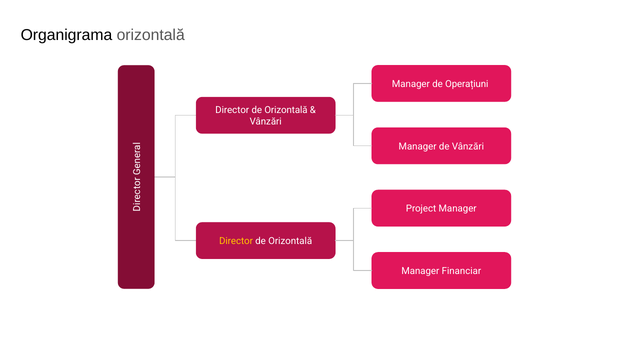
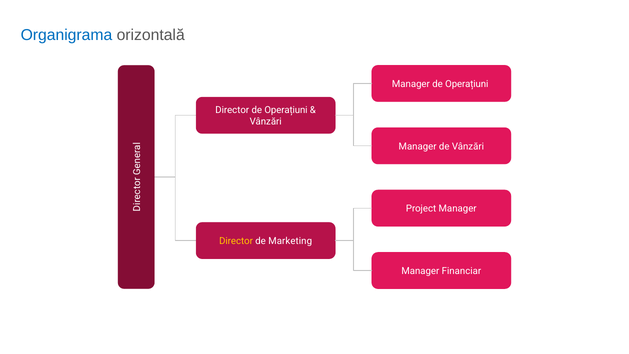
Organigrama colour: black -> blue
Orizontală at (286, 110): Orizontală -> Operațiuni
Orizontală at (290, 241): Orizontală -> Marketing
